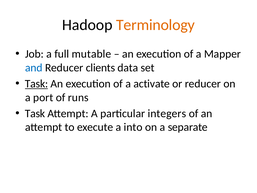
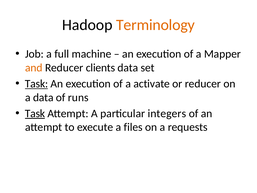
mutable: mutable -> machine
and colour: blue -> orange
a port: port -> data
Task at (35, 113) underline: none -> present
into: into -> files
separate: separate -> requests
